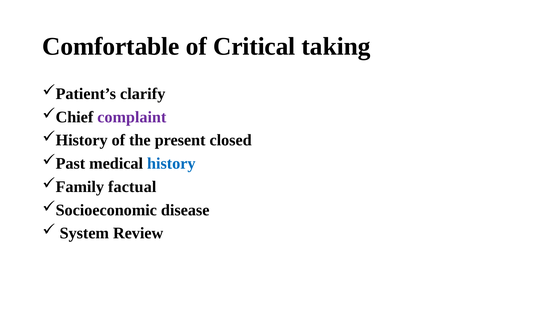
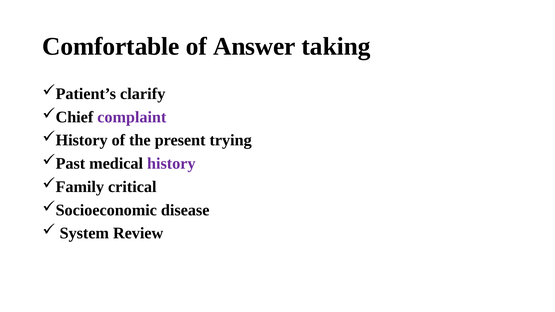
Critical: Critical -> Answer
closed: closed -> trying
history colour: blue -> purple
factual: factual -> critical
